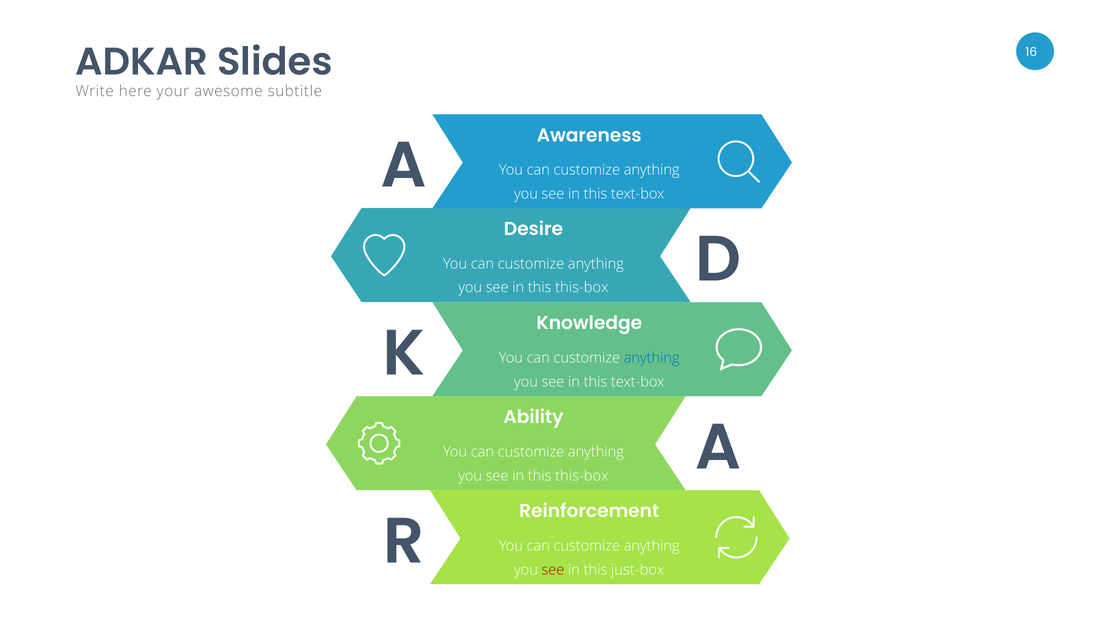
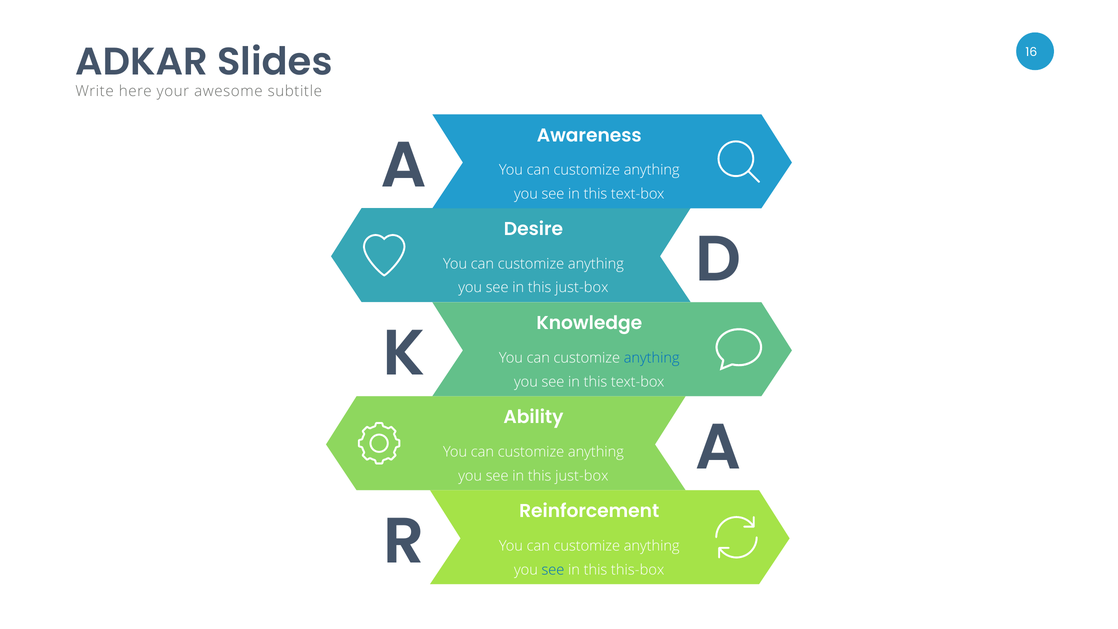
this-box at (582, 288): this-box -> just-box
this-box at (582, 476): this-box -> just-box
see at (553, 570) colour: red -> blue
just-box: just-box -> this-box
